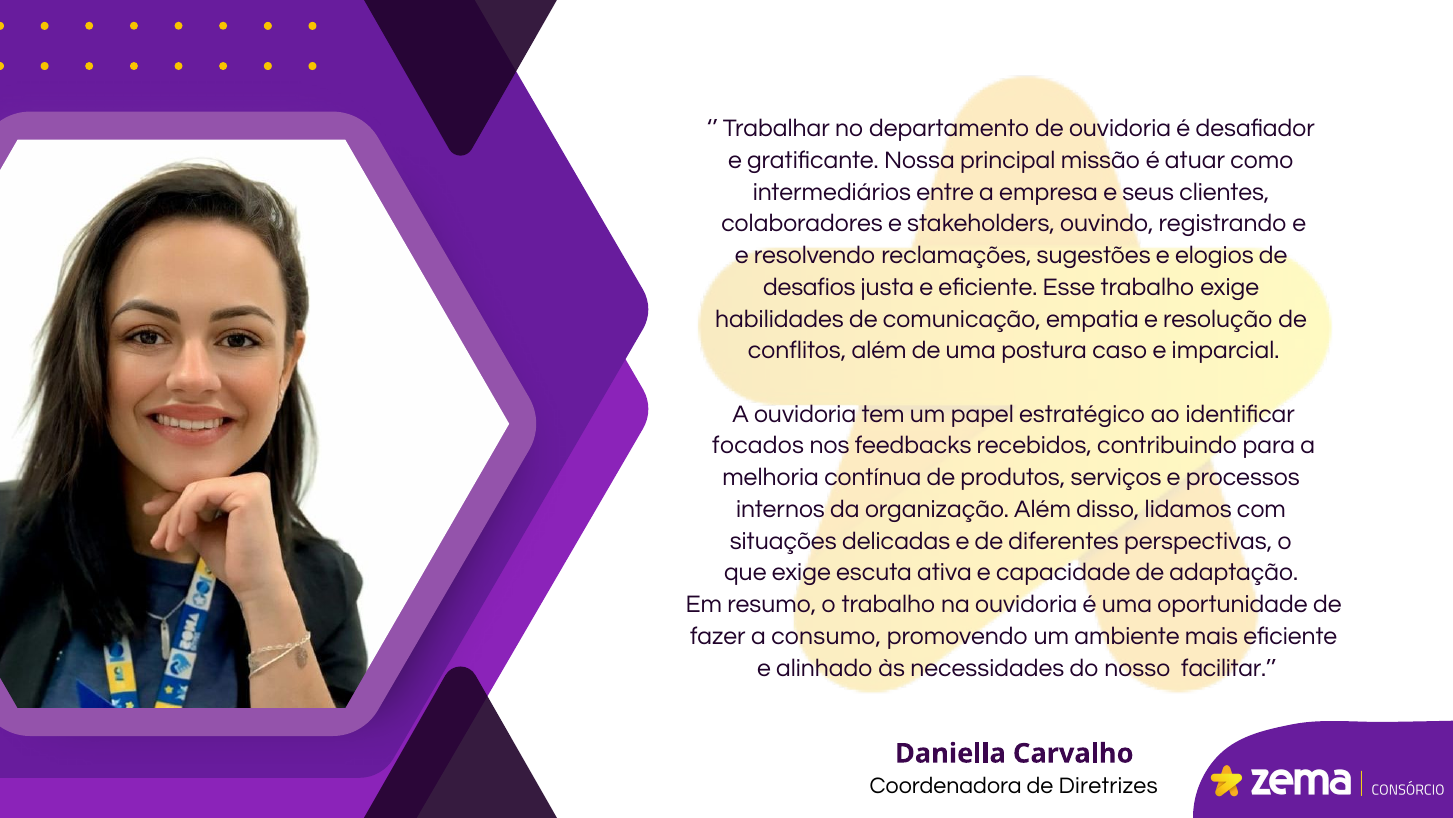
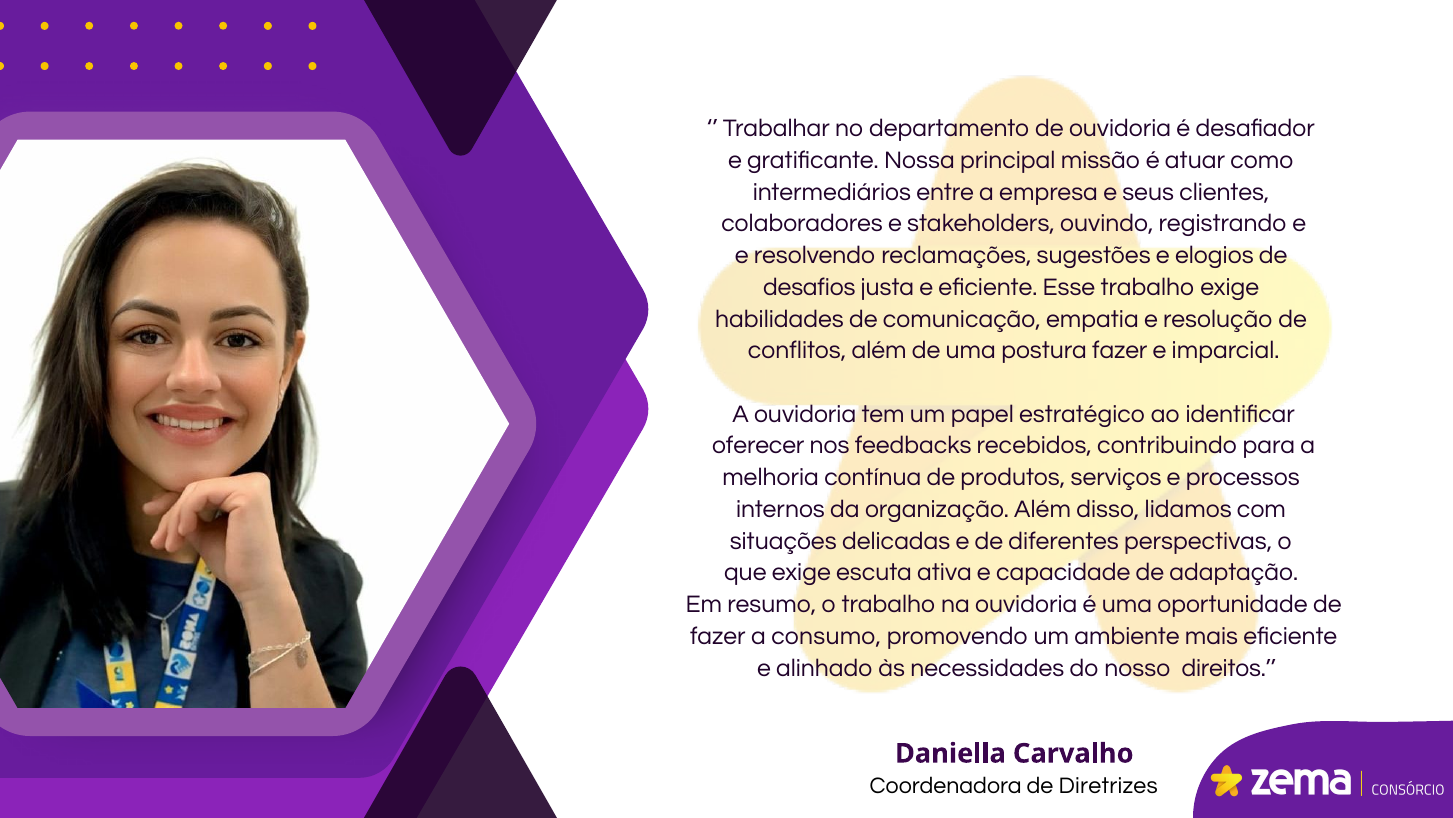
postura caso: caso -> fazer
focados: focados -> oferecer
facilitar: facilitar -> direitos
